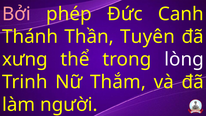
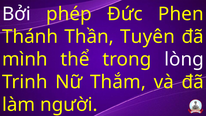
Bởi colour: pink -> white
Canh: Canh -> Phen
xưng: xưng -> mình
